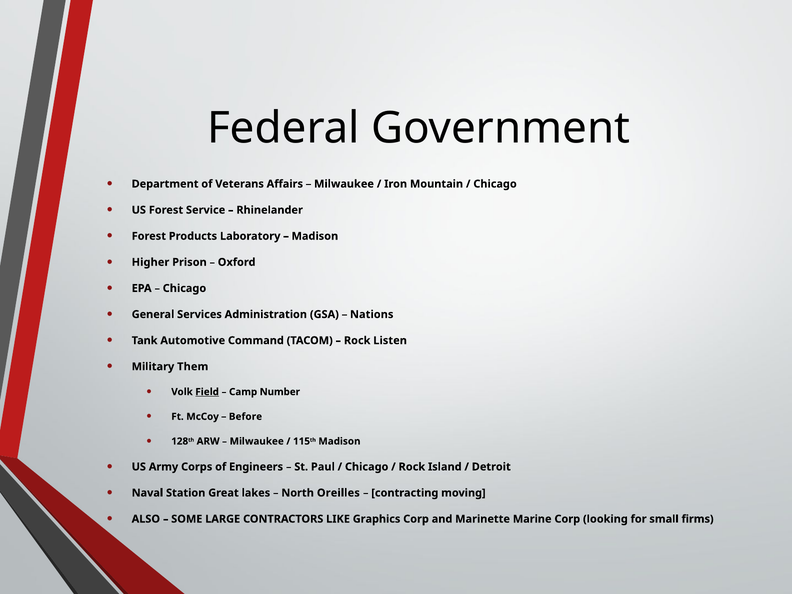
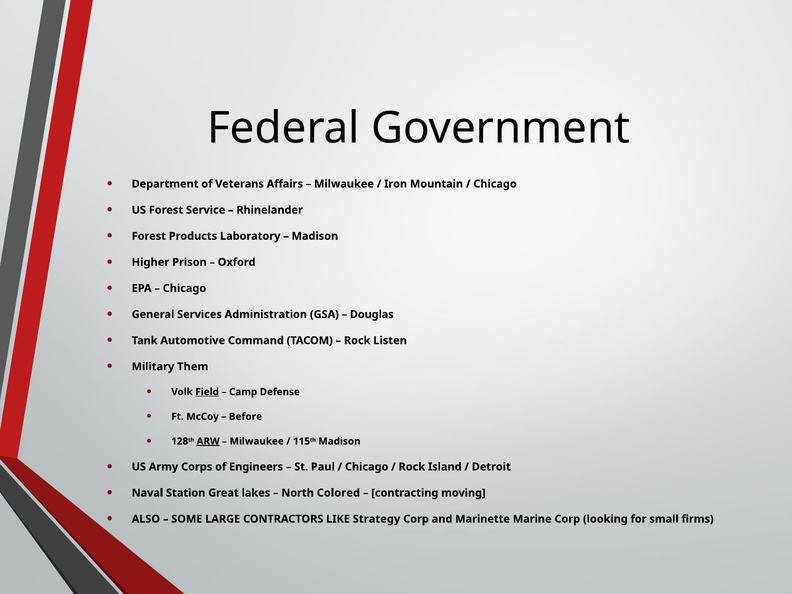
Nations: Nations -> Douglas
Number: Number -> Defense
ARW underline: none -> present
Oreilles: Oreilles -> Colored
Graphics: Graphics -> Strategy
